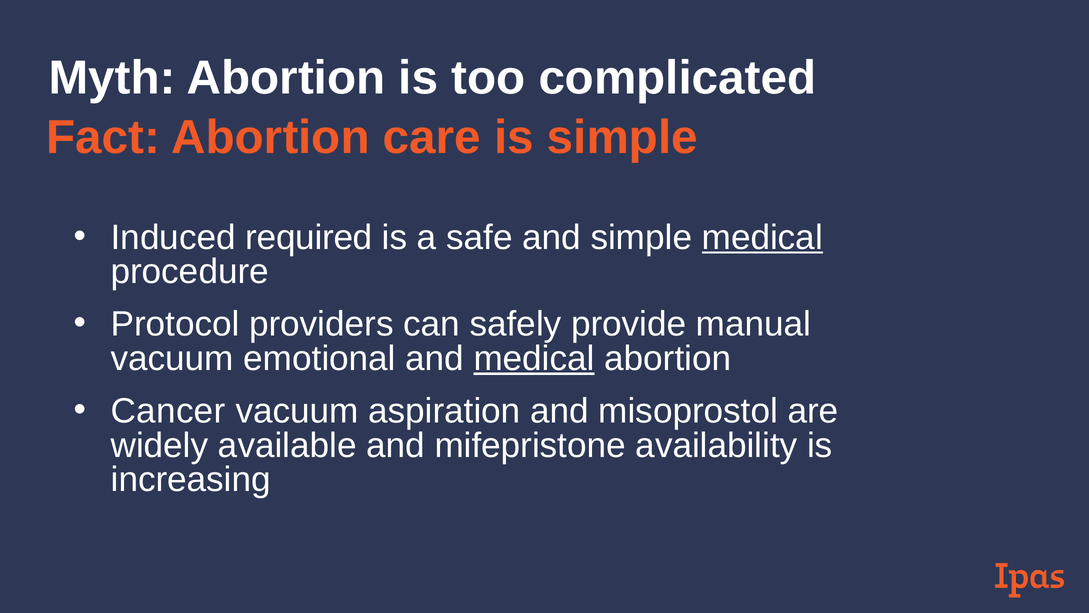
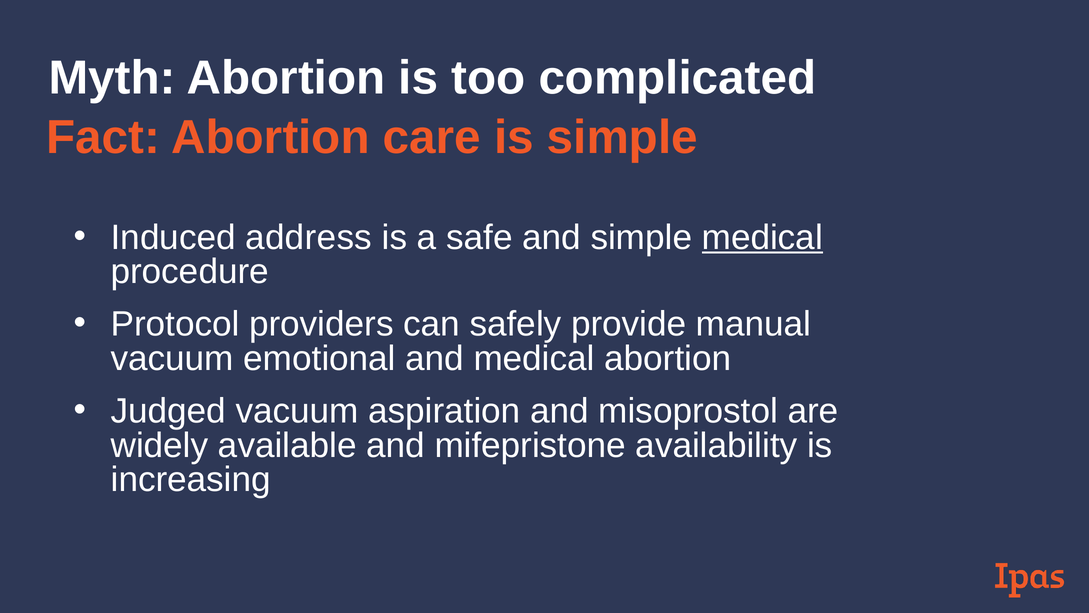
required: required -> address
medical at (534, 358) underline: present -> none
Cancer: Cancer -> Judged
